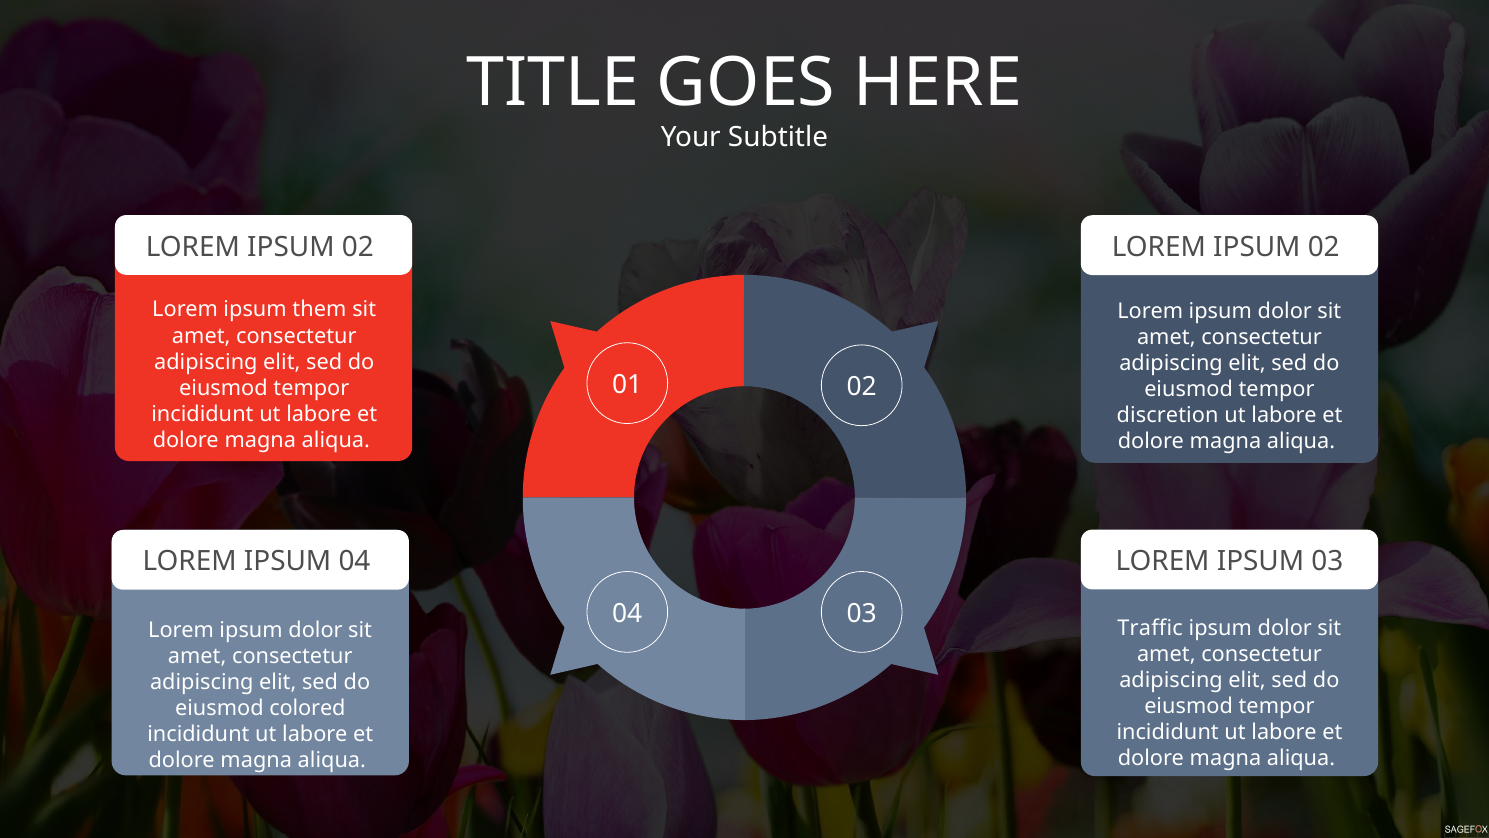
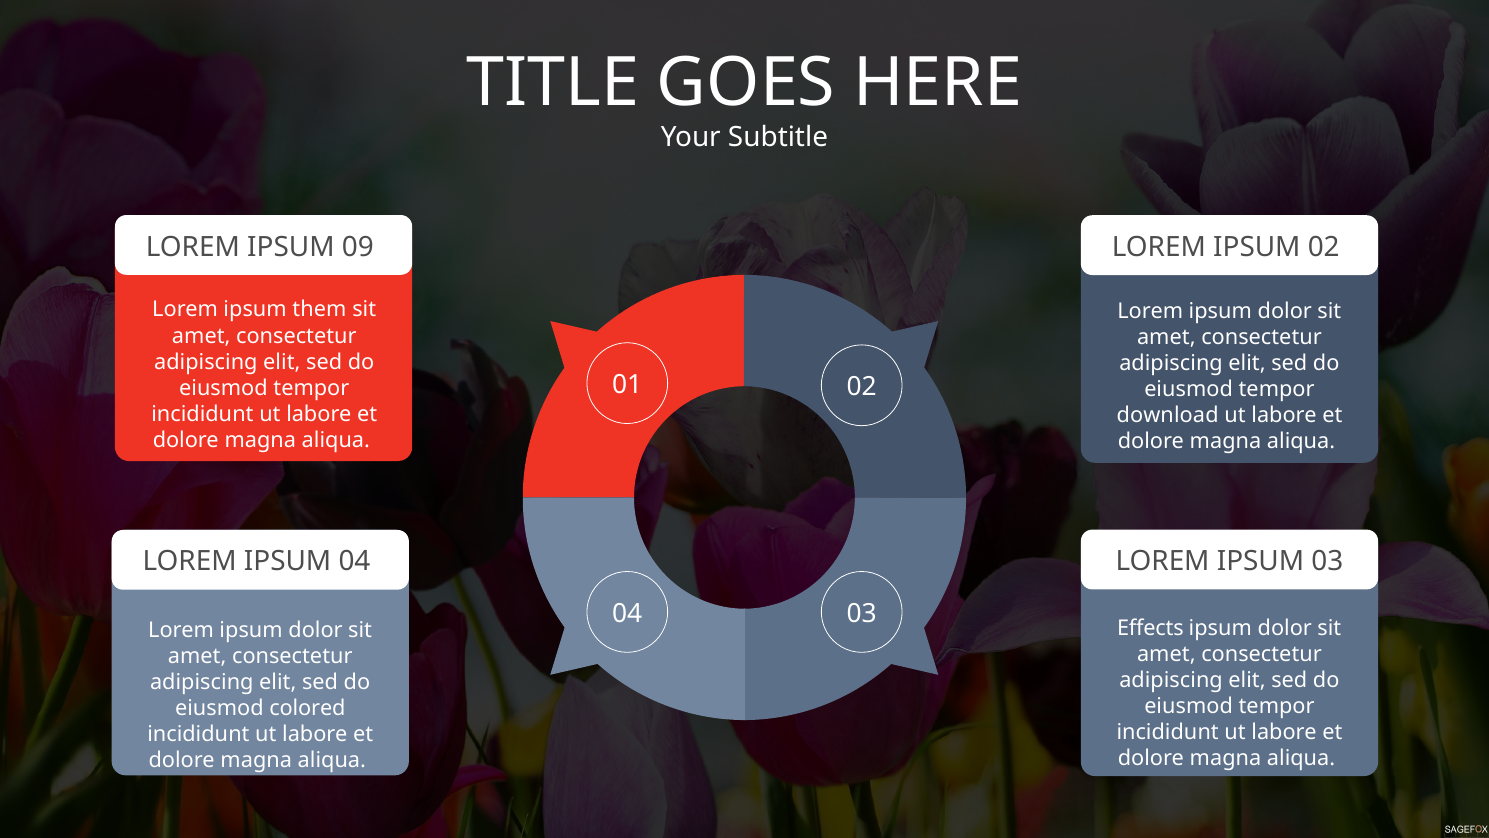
02 at (358, 247): 02 -> 09
discretion: discretion -> download
Traffic: Traffic -> Effects
